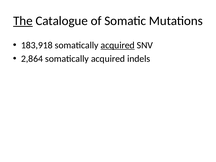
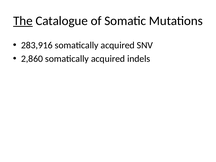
183,918: 183,918 -> 283,916
acquired at (118, 45) underline: present -> none
2,864: 2,864 -> 2,860
